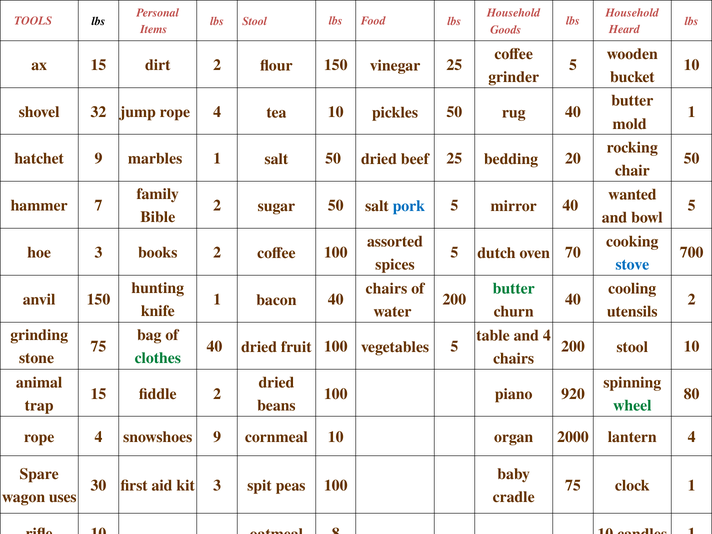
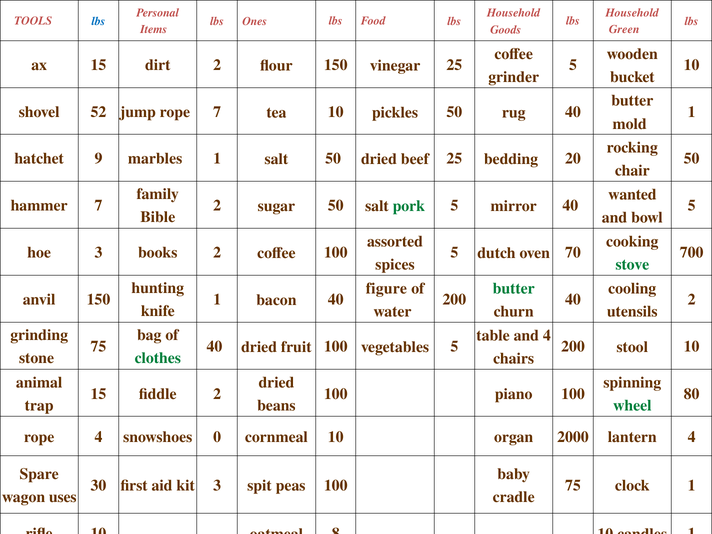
lbs at (98, 21) colour: black -> blue
lbs Stool: Stool -> Ones
Heard: Heard -> Green
32: 32 -> 52
jump rope 4: 4 -> 7
pork colour: blue -> green
stove colour: blue -> green
chairs at (386, 288): chairs -> figure
piano 920: 920 -> 100
snowshoes 9: 9 -> 0
